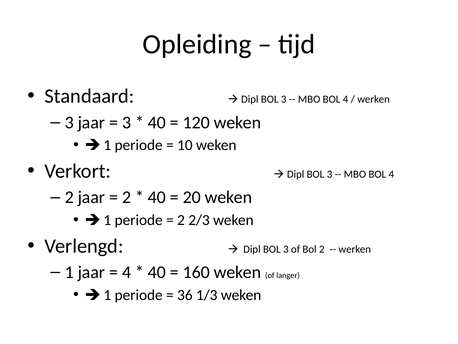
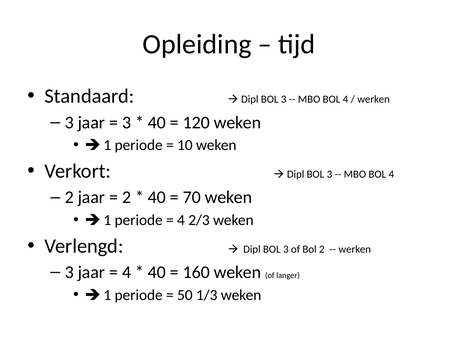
20: 20 -> 70
2 at (181, 220): 2 -> 4
1 at (69, 272): 1 -> 3
36: 36 -> 50
